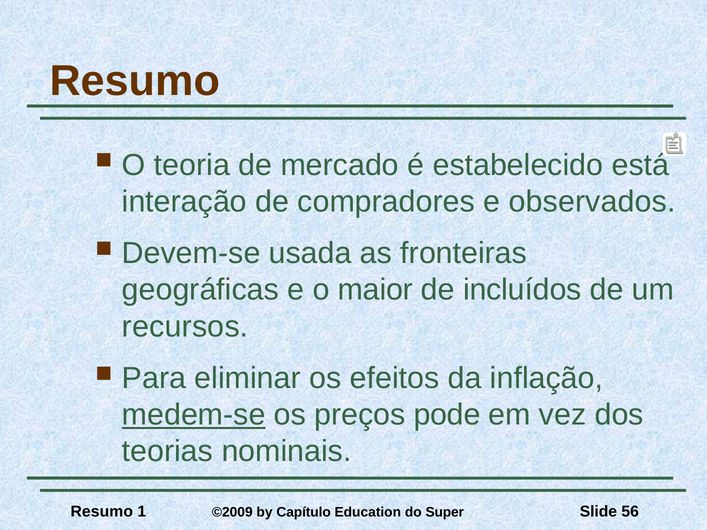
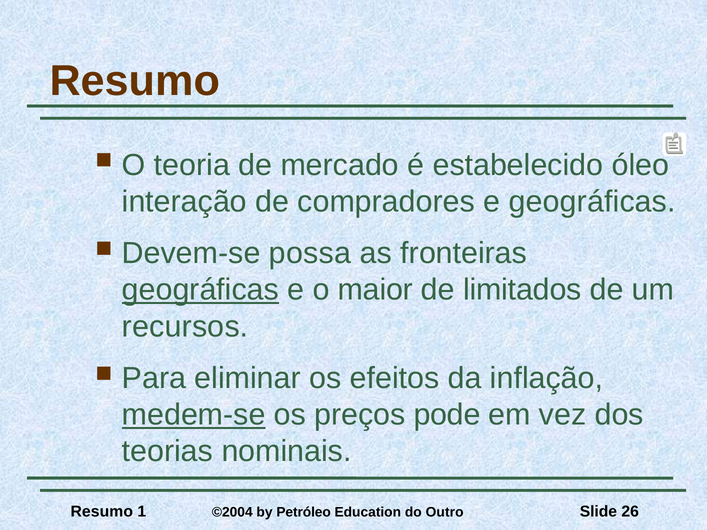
está: está -> óleo
e observados: observados -> geográficas
usada: usada -> possa
geográficas at (200, 290) underline: none -> present
incluídos: incluídos -> limitados
©2009: ©2009 -> ©2004
Capítulo: Capítulo -> Petróleo
Super: Super -> Outro
56: 56 -> 26
